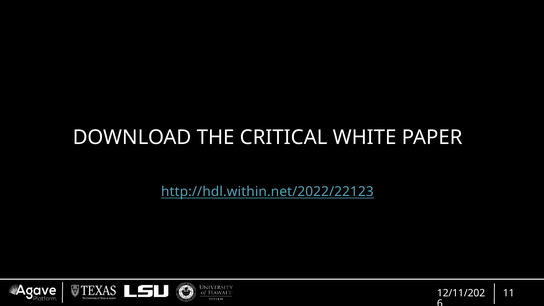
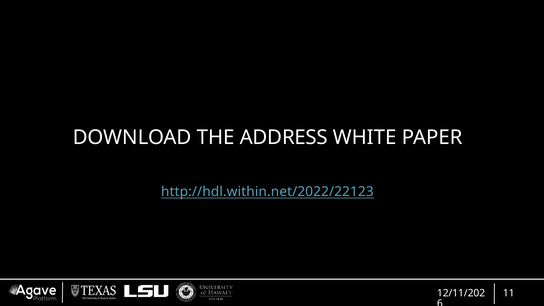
CRITICAL: CRITICAL -> ADDRESS
